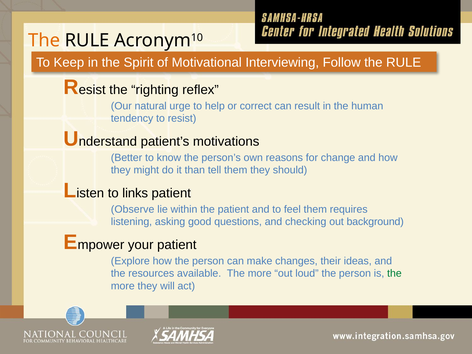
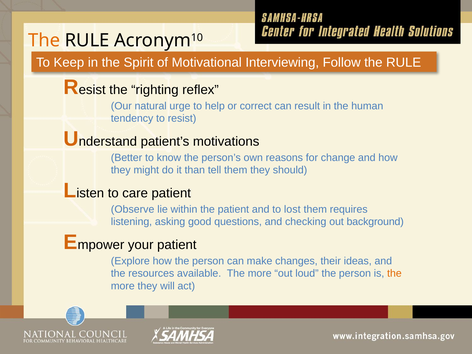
links: links -> care
feel: feel -> lost
the at (394, 273) colour: green -> orange
